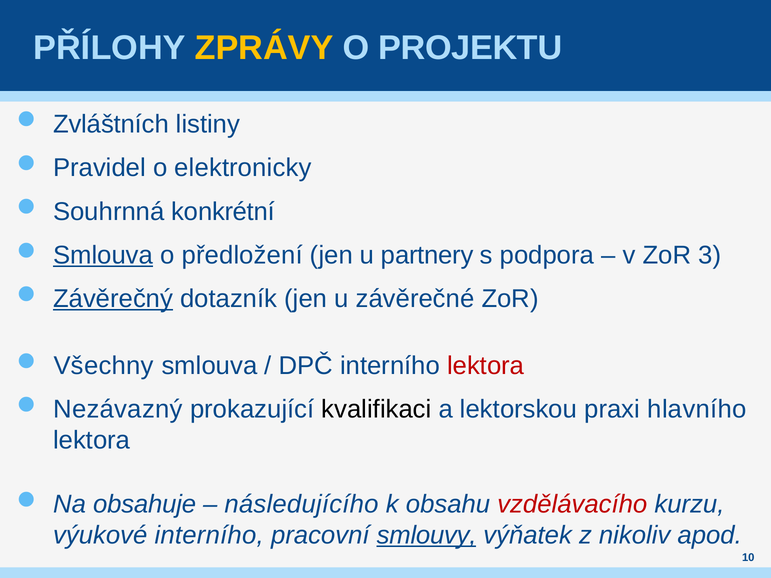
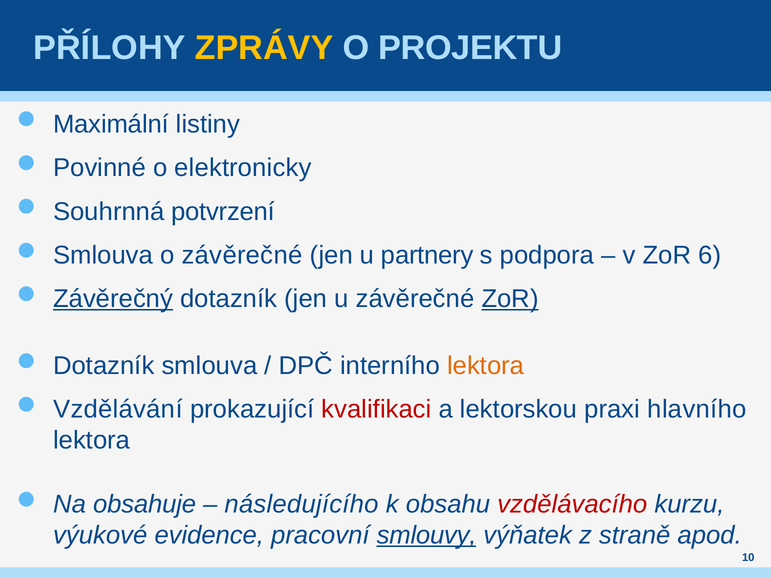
Zvláštních: Zvláštních -> Maximální
Pravidel: Pravidel -> Povinné
konkrétní: konkrétní -> potvrzení
Smlouva at (103, 255) underline: present -> none
o předložení: předložení -> závěrečné
3: 3 -> 6
ZoR at (510, 299) underline: none -> present
Všechny at (104, 366): Všechny -> Dotazník
lektora at (486, 366) colour: red -> orange
Nezávazný: Nezávazný -> Vzdělávání
kvalifikaci colour: black -> red
výukové interního: interního -> evidence
nikoliv: nikoliv -> straně
